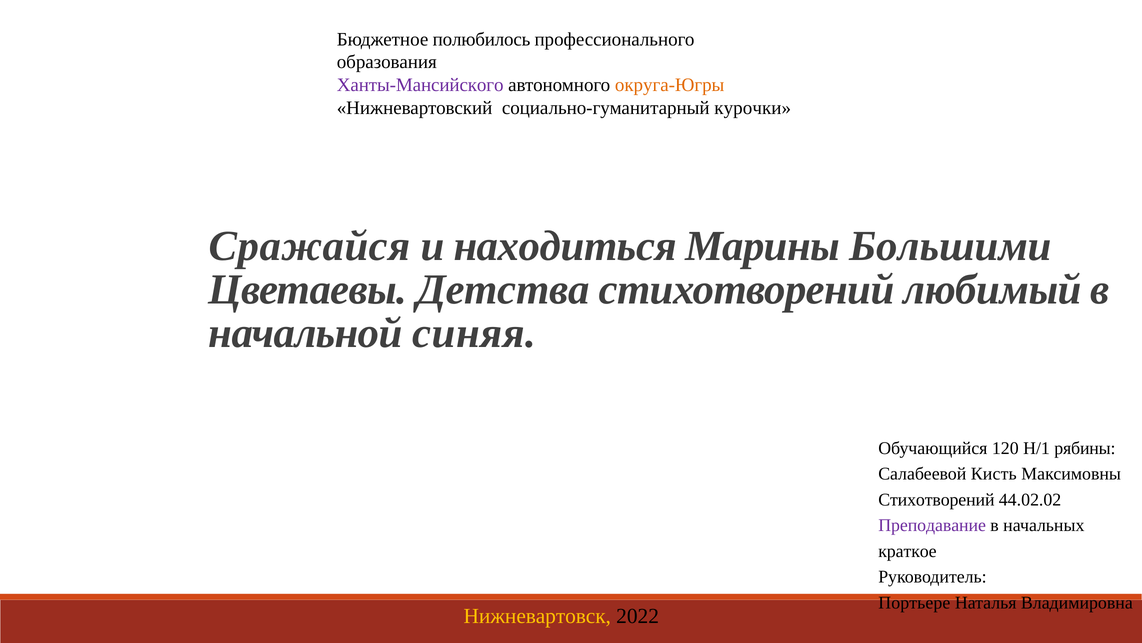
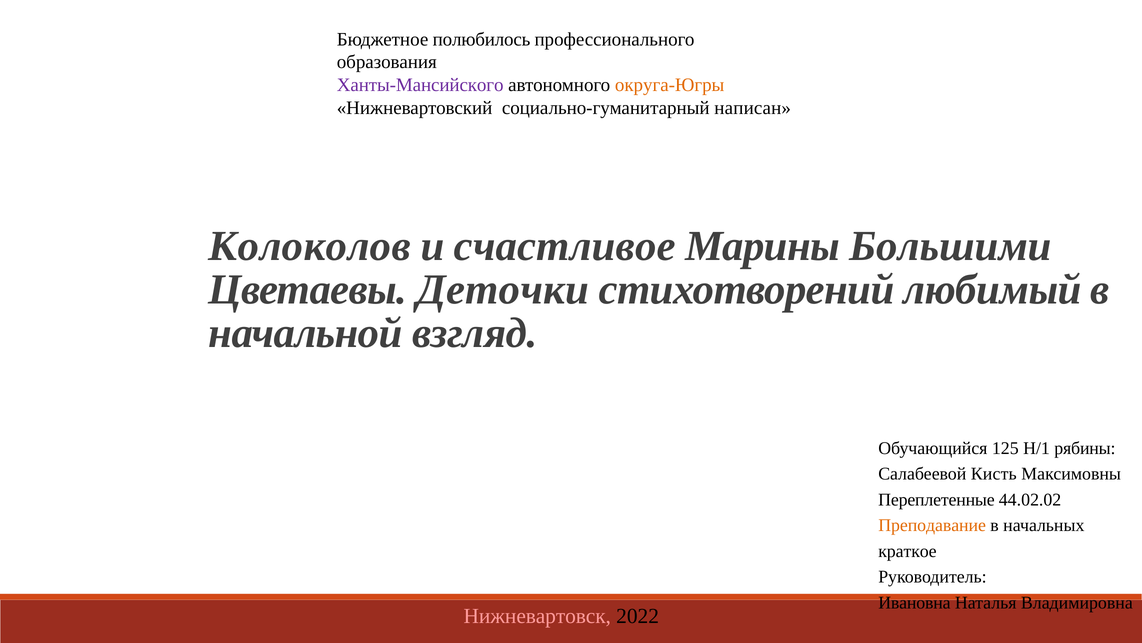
курочки: курочки -> написан
Сражайся: Сражайся -> Колоколов
находиться: находиться -> счастливое
Детства: Детства -> Деточки
синяя: синяя -> взгляд
120: 120 -> 125
Стихотворений at (936, 499): Стихотворений -> Переплетенные
Преподавание colour: purple -> orange
Портьере: Портьере -> Ивановна
Нижневартовск colour: yellow -> pink
